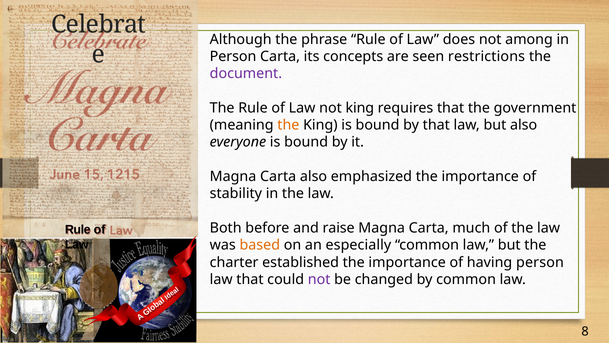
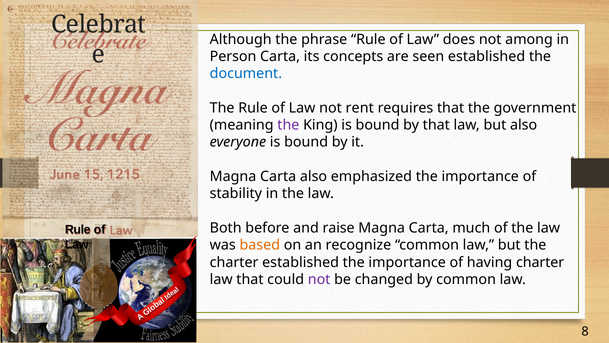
seen restrictions: restrictions -> established
document colour: purple -> blue
not king: king -> rent
the at (288, 125) colour: orange -> purple
especially: especially -> recognize
having person: person -> charter
